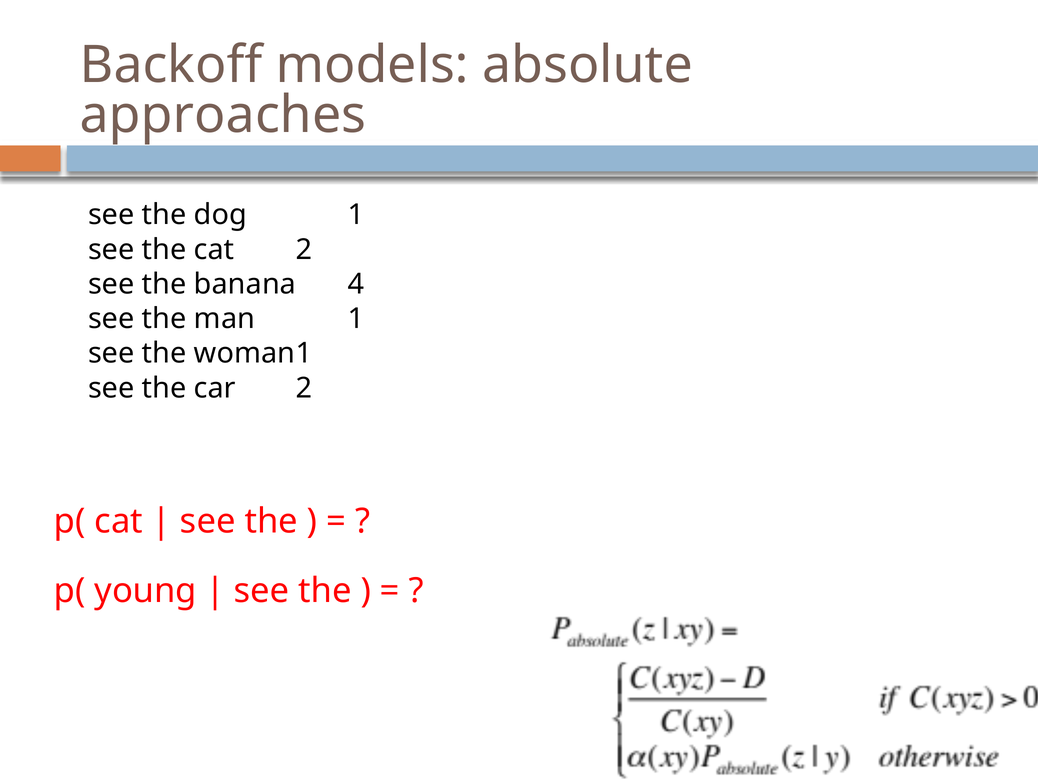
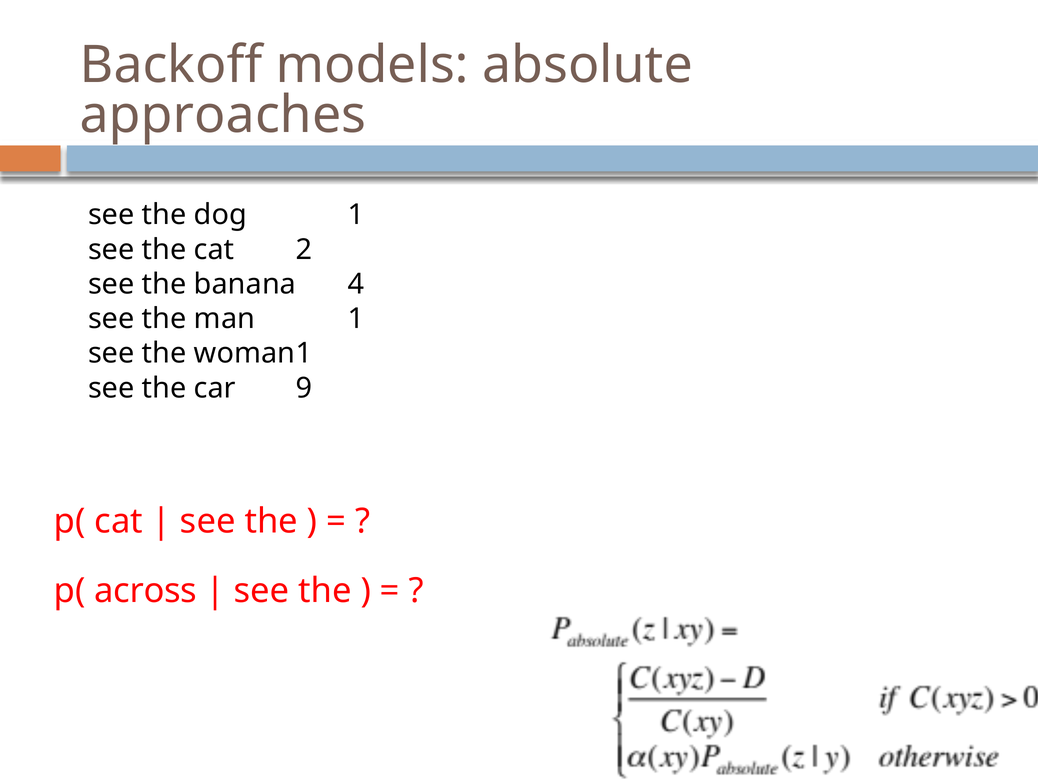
car 2: 2 -> 9
young: young -> across
